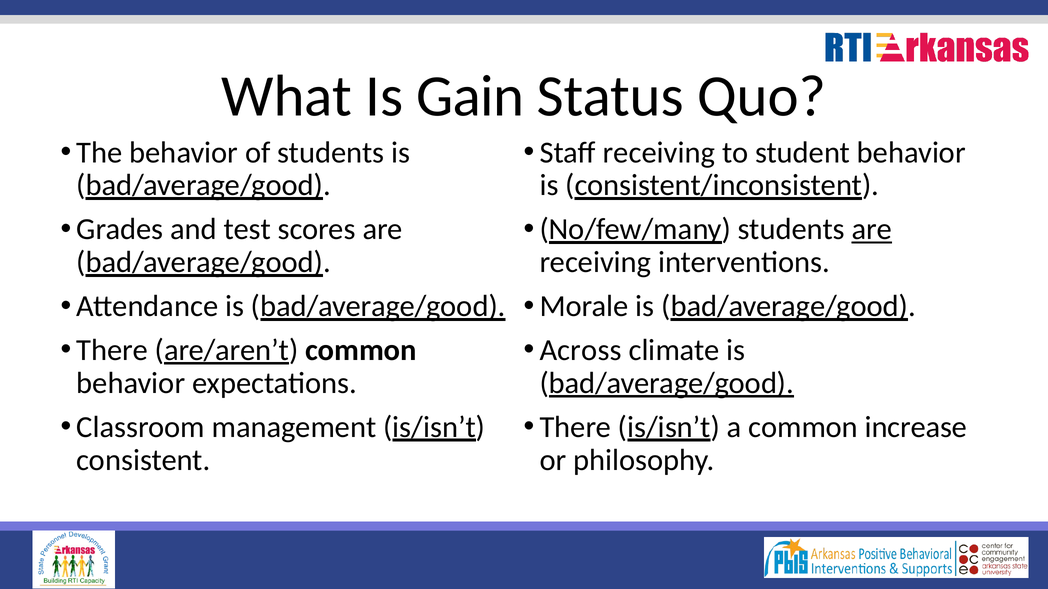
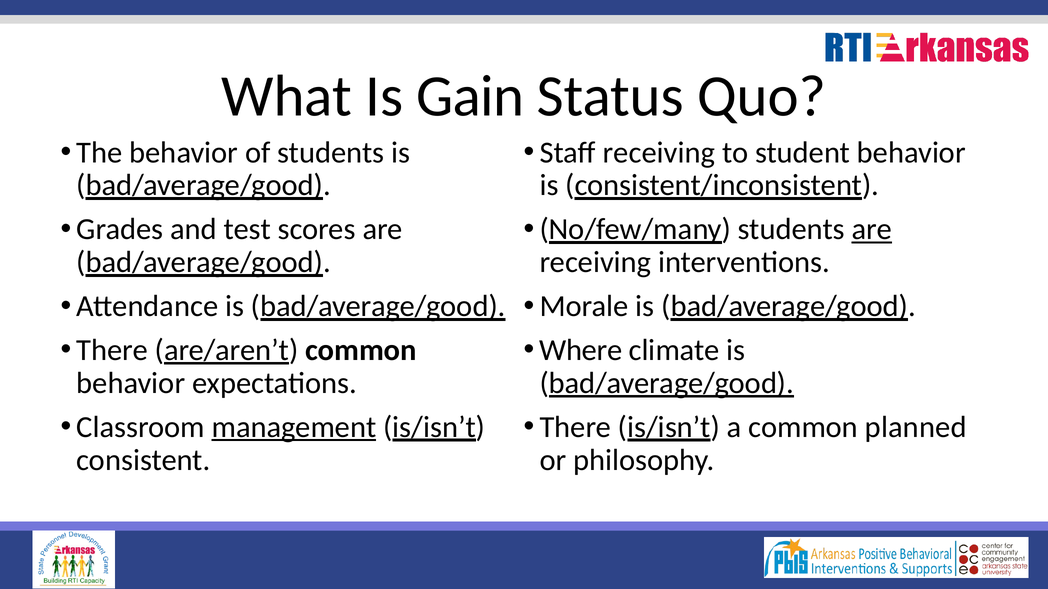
Across: Across -> Where
management underline: none -> present
increase: increase -> planned
